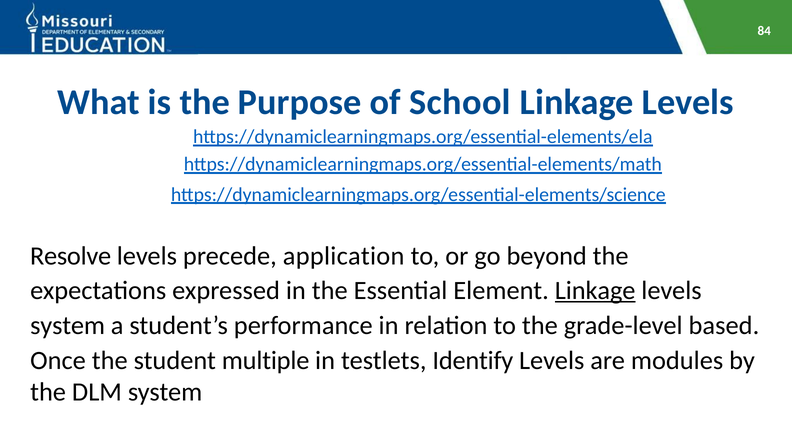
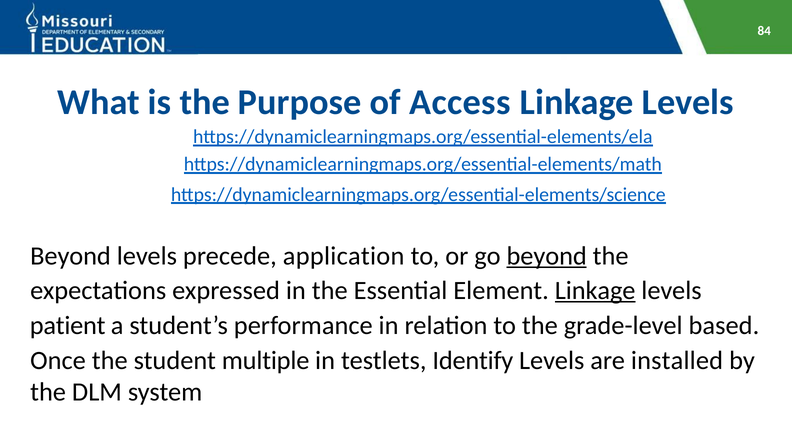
School: School -> Access
Resolve at (71, 256): Resolve -> Beyond
beyond at (547, 256) underline: none -> present
system at (68, 326): system -> patient
modules: modules -> installed
